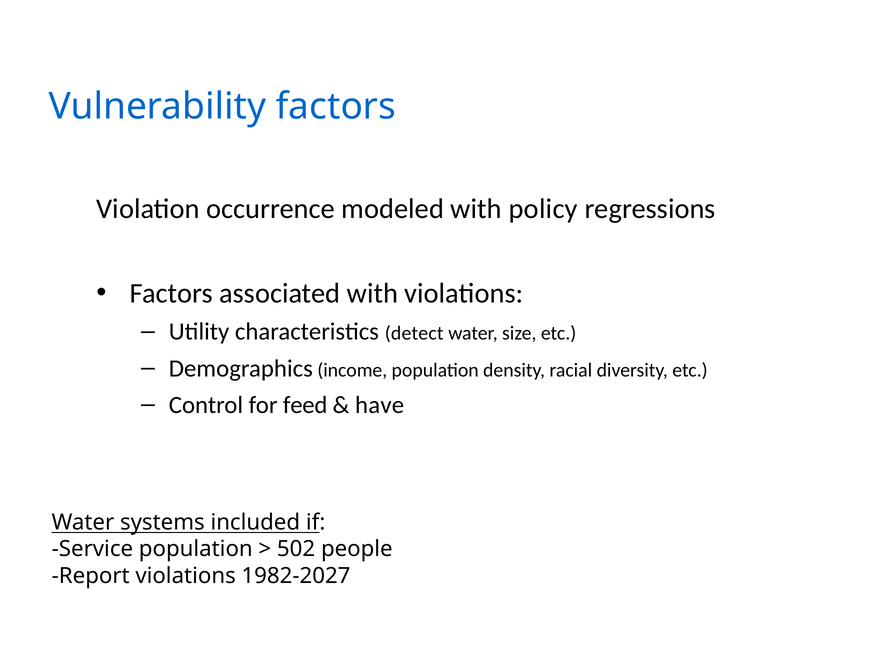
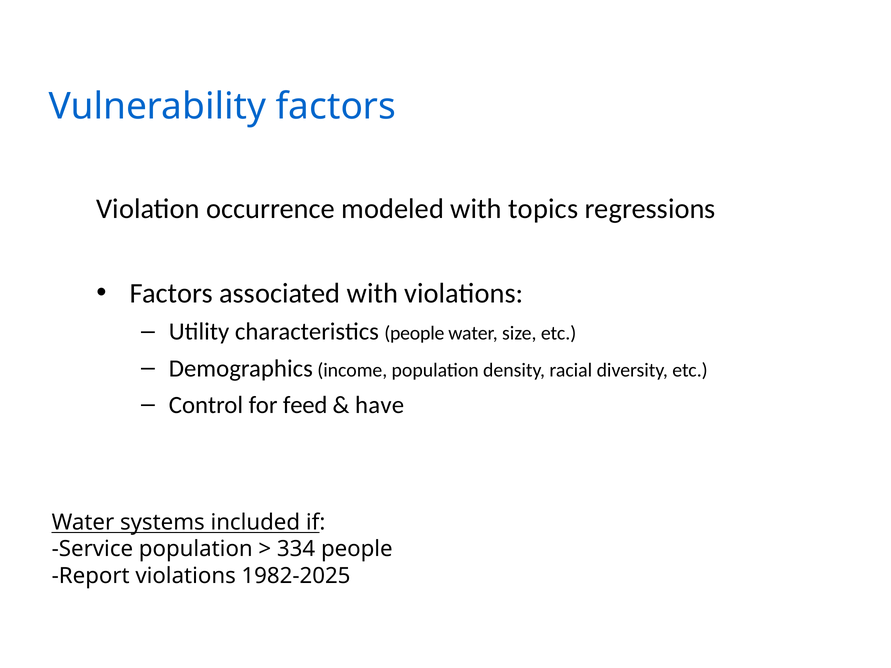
policy: policy -> topics
characteristics detect: detect -> people
502: 502 -> 334
1982-2027: 1982-2027 -> 1982-2025
